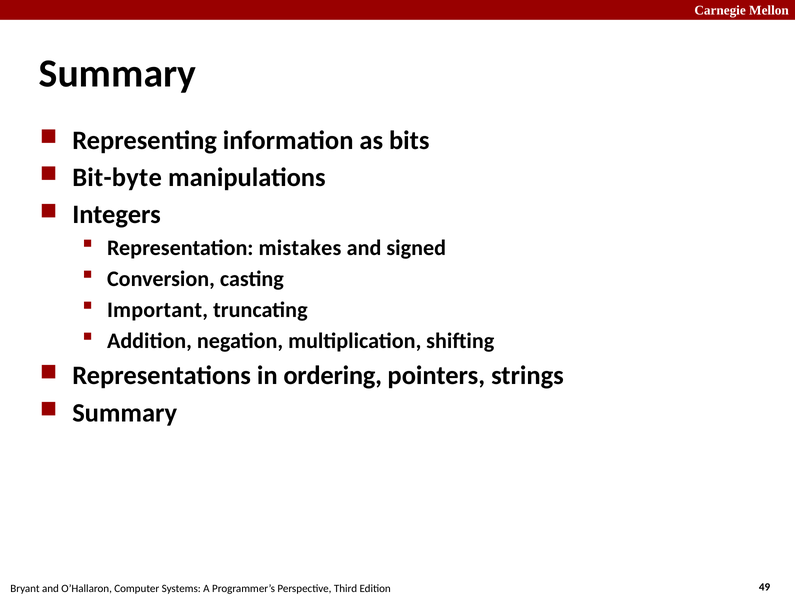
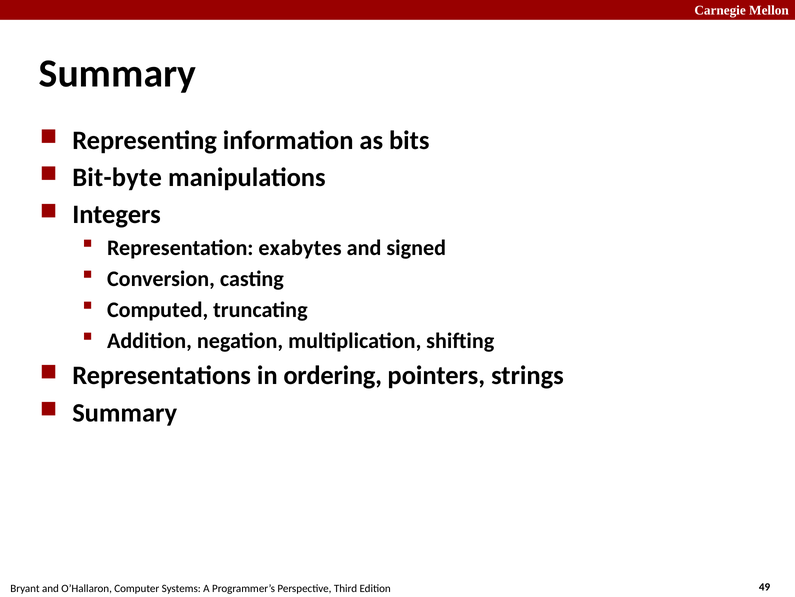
mistakes: mistakes -> exabytes
Important: Important -> Computed
